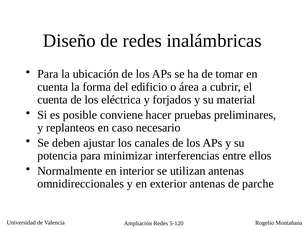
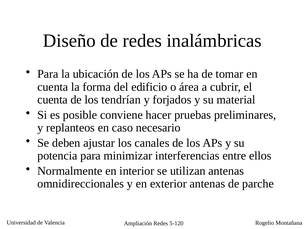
eléctrica: eléctrica -> tendrían
